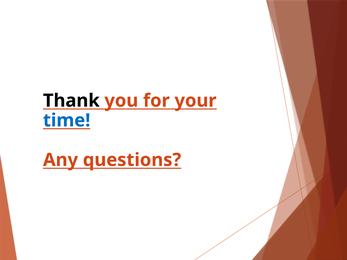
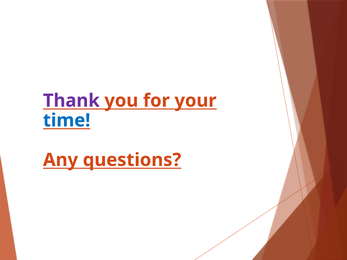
Thank colour: black -> purple
